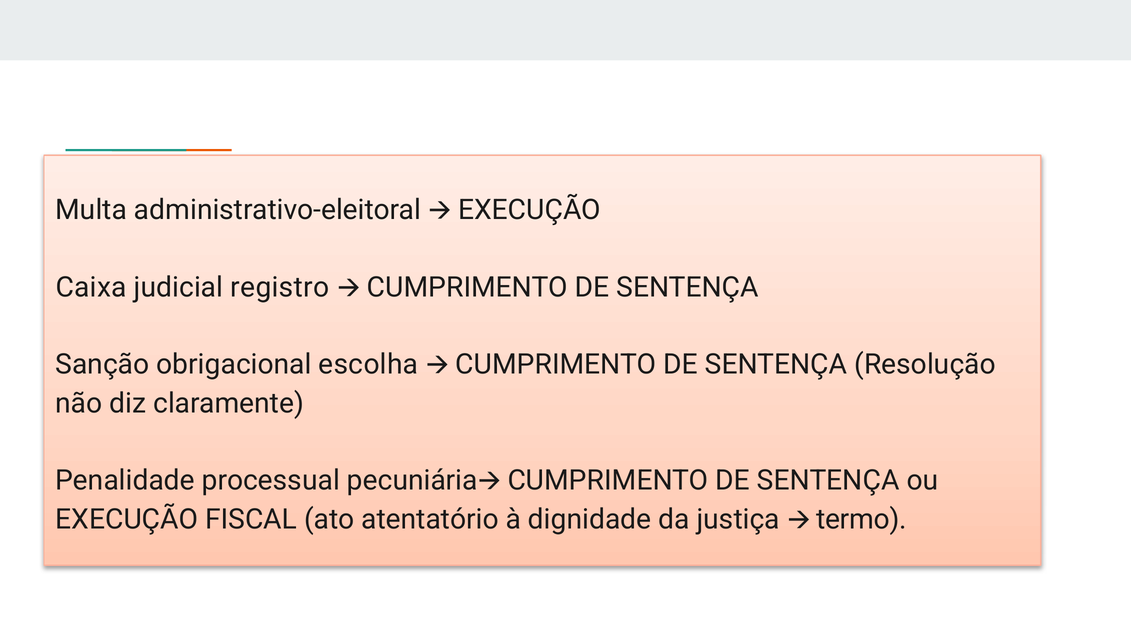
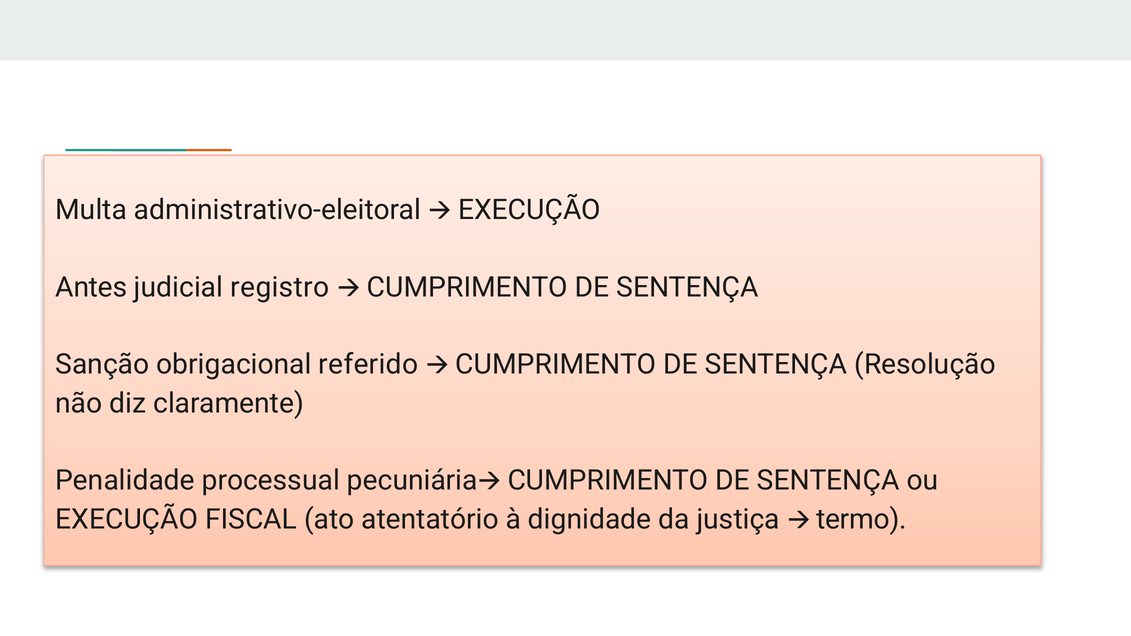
Caixa: Caixa -> Antes
escolha: escolha -> referido
